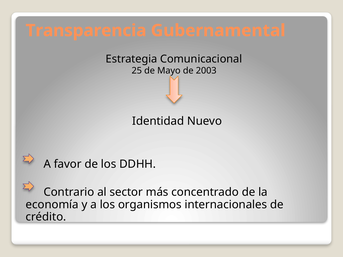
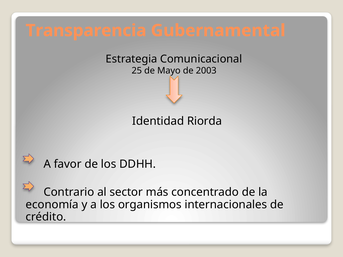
Nuevo: Nuevo -> Riorda
